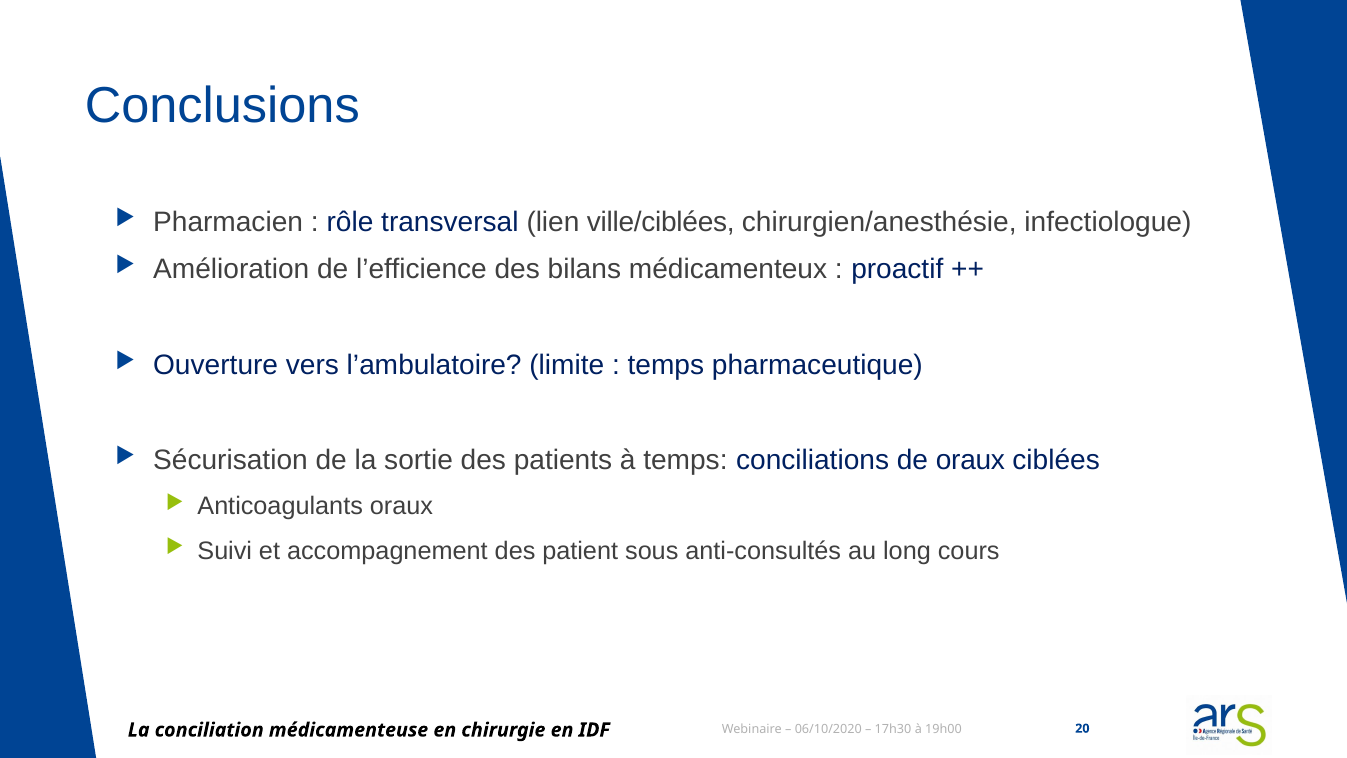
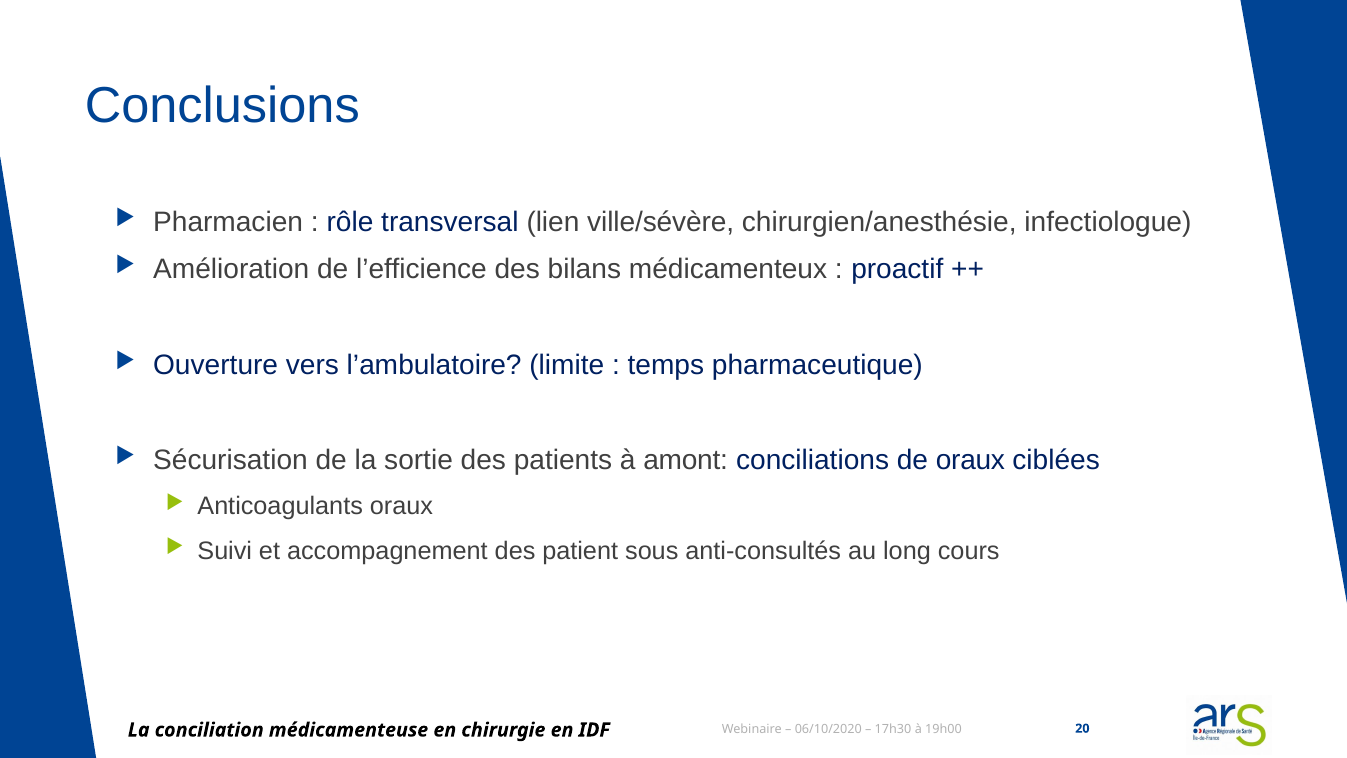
ville/ciblées: ville/ciblées -> ville/sévère
à temps: temps -> amont
